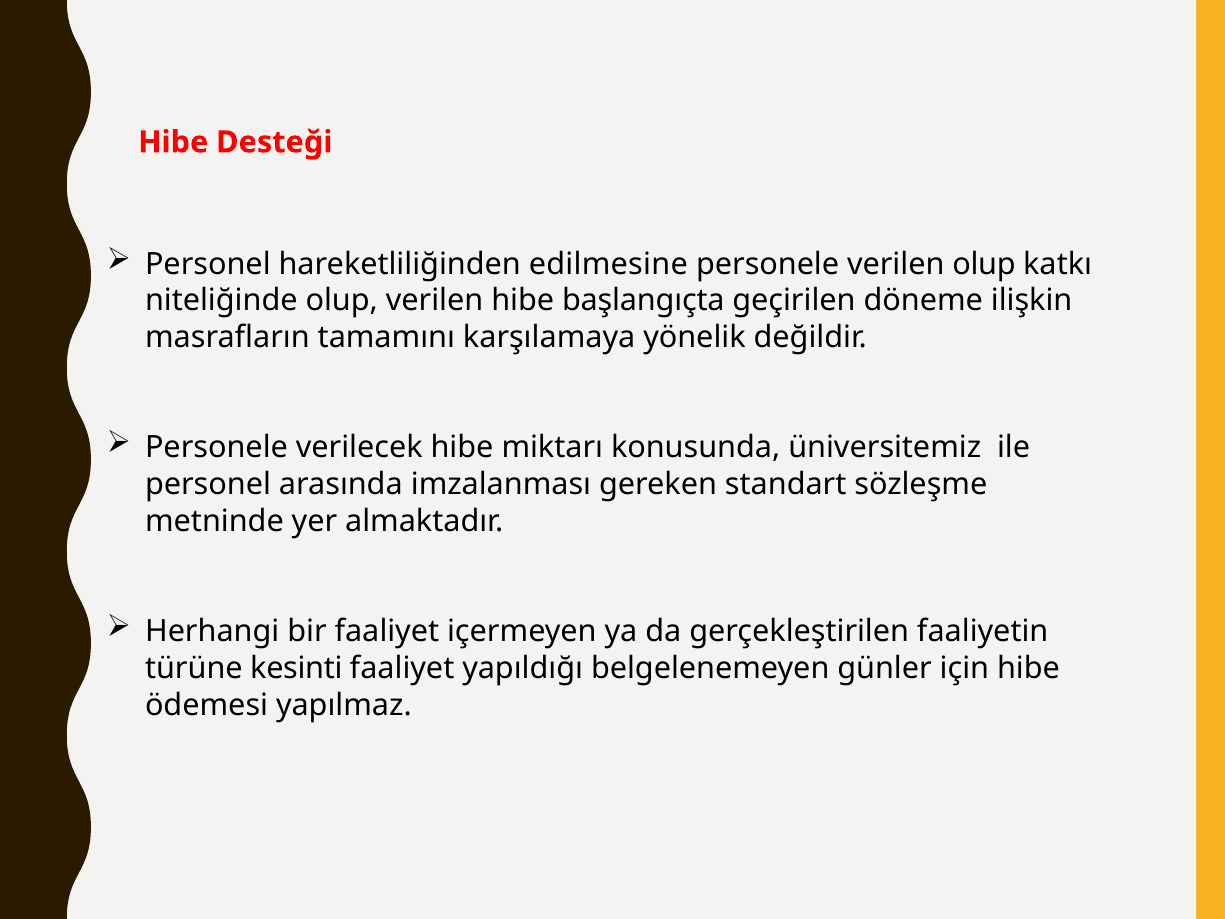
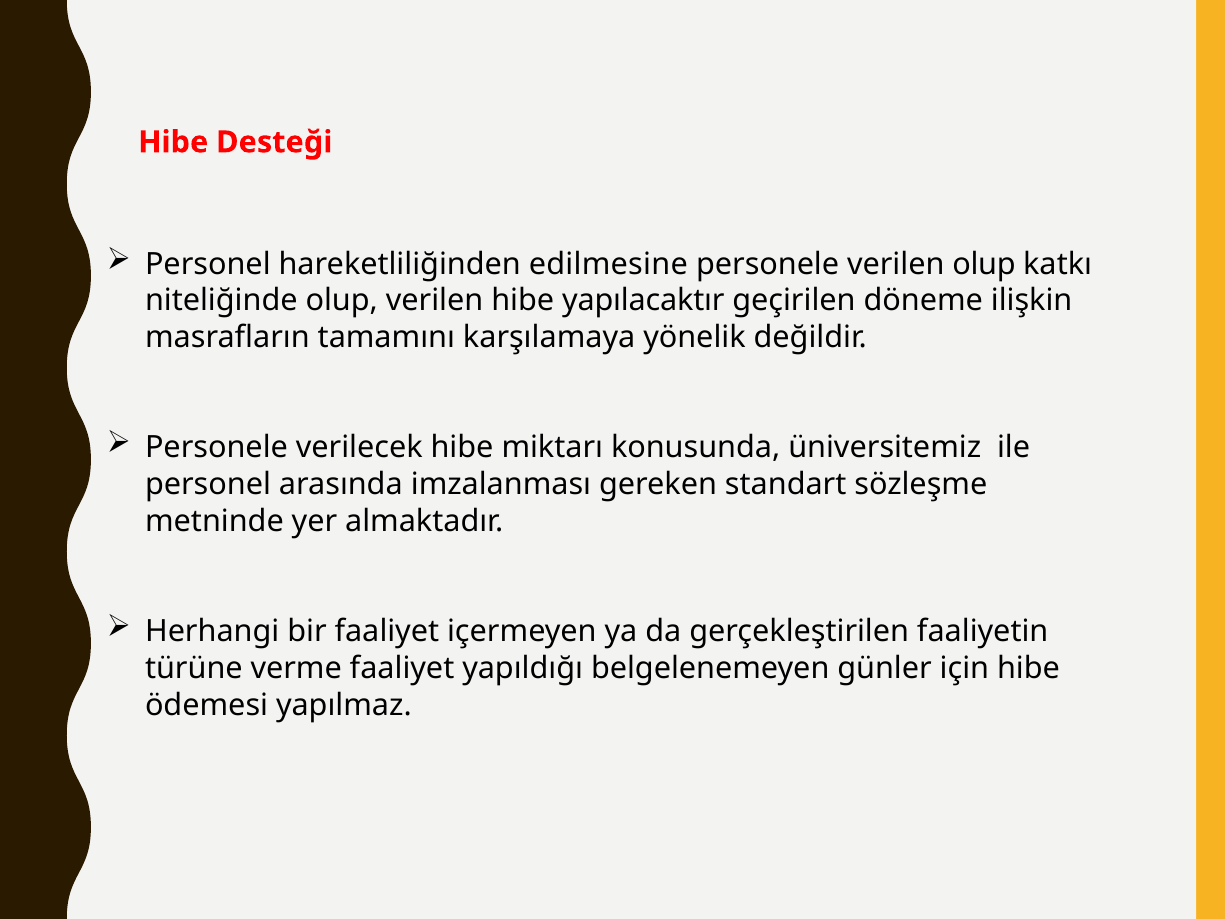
başlangıçta: başlangıçta -> yapılacaktır
kesinti: kesinti -> verme
